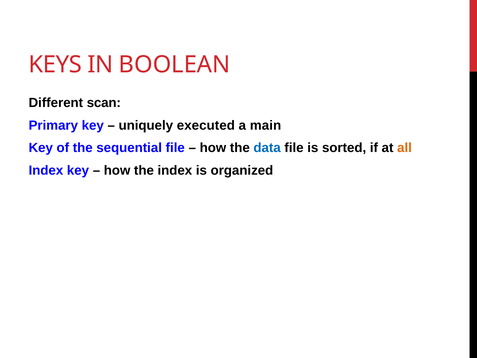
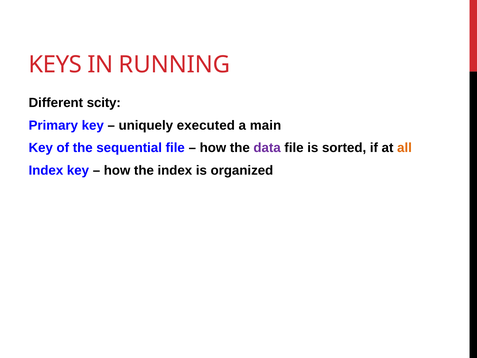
BOOLEAN: BOOLEAN -> RUNNING
scan: scan -> scity
data colour: blue -> purple
